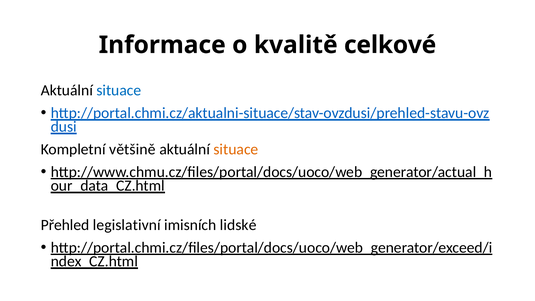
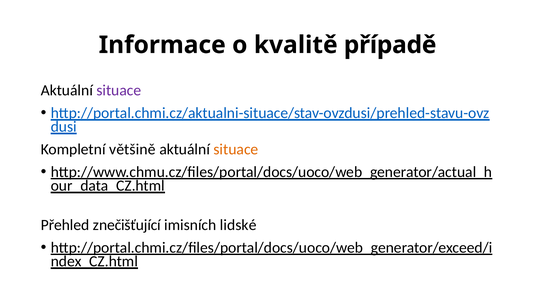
celkové: celkové -> případě
situace at (119, 90) colour: blue -> purple
legislativní: legislativní -> znečišťující
